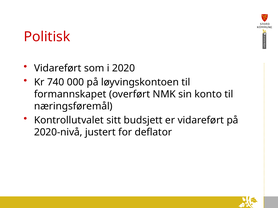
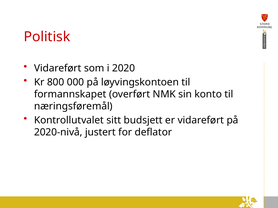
740: 740 -> 800
